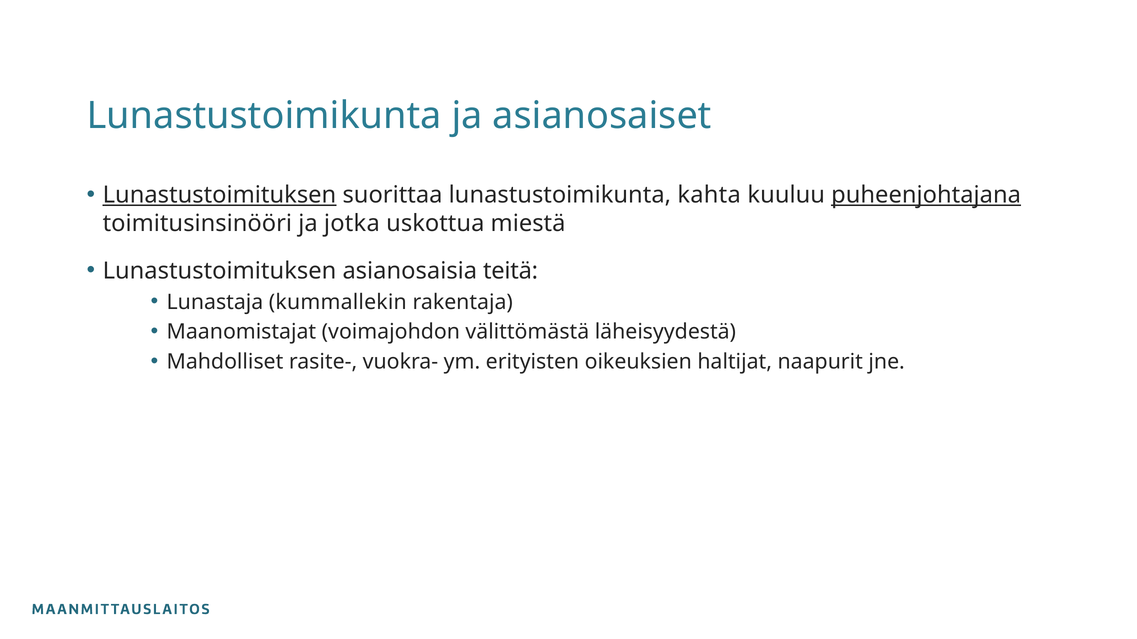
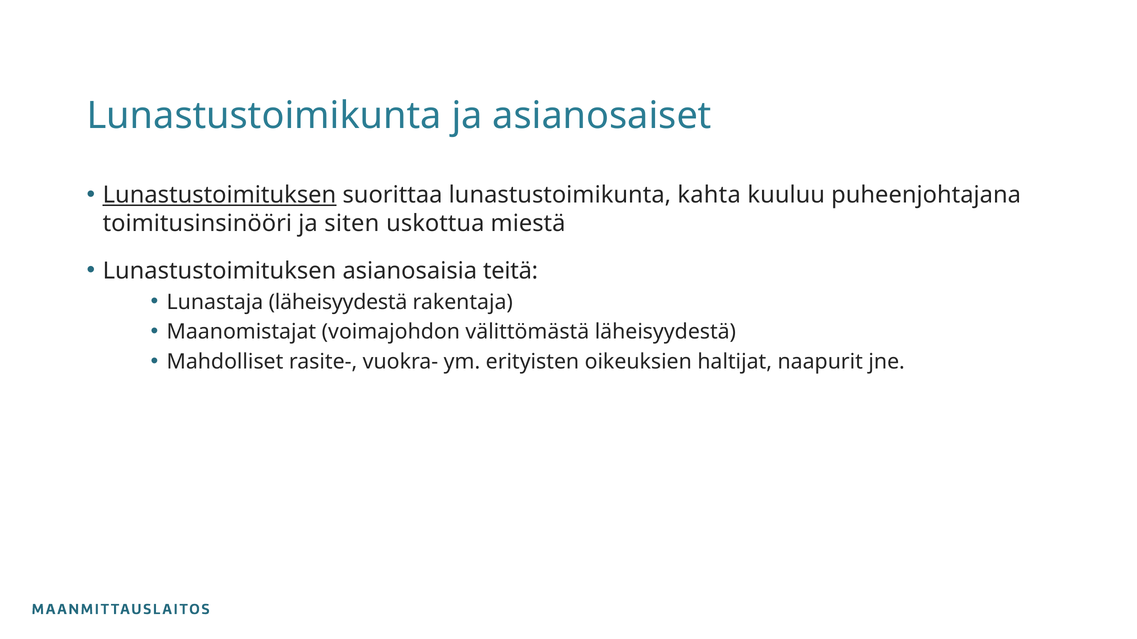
puheenjohtajana underline: present -> none
jotka: jotka -> siten
Lunastaja kummallekin: kummallekin -> läheisyydestä
